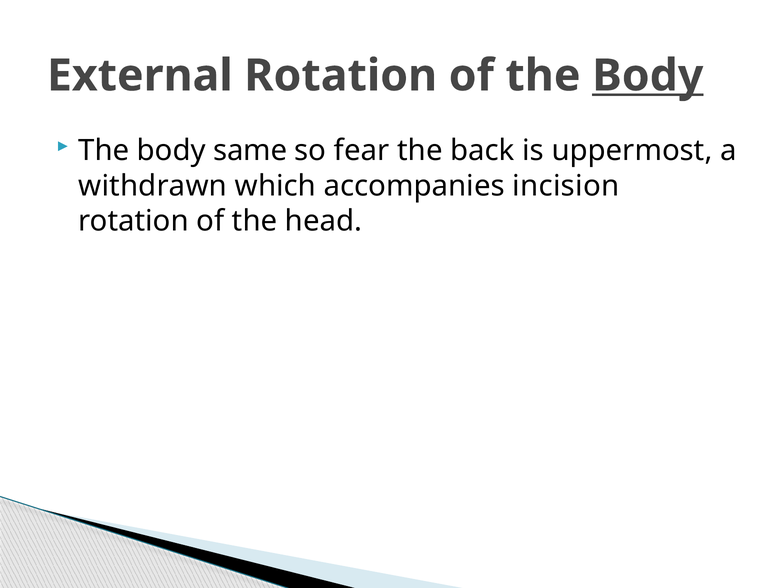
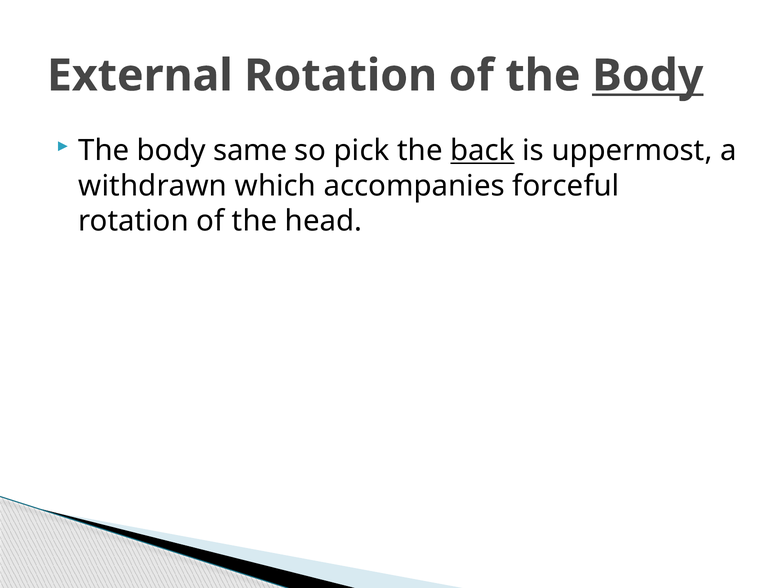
fear: fear -> pick
back underline: none -> present
incision: incision -> forceful
